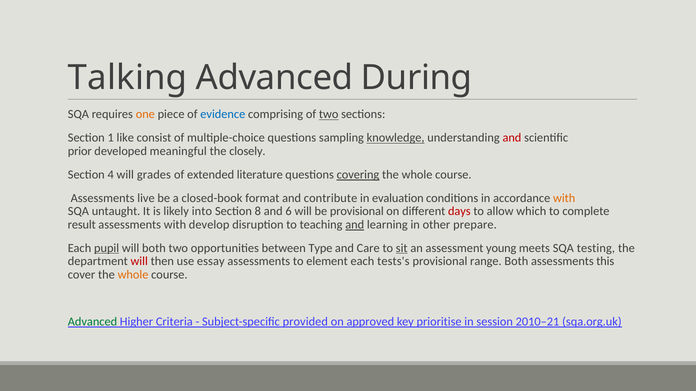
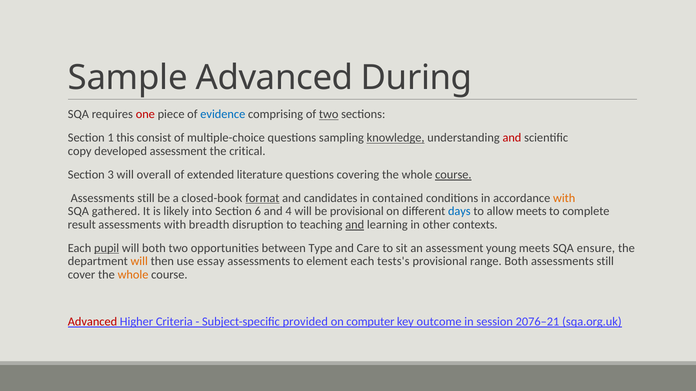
Talking: Talking -> Sample
one colour: orange -> red
like: like -> this
prior: prior -> copy
developed meaningful: meaningful -> assessment
closely: closely -> critical
4: 4 -> 3
grades: grades -> overall
covering underline: present -> none
course at (453, 175) underline: none -> present
live at (146, 198): live -> still
format underline: none -> present
contribute: contribute -> candidates
evaluation: evaluation -> contained
untaught: untaught -> gathered
8: 8 -> 6
6: 6 -> 4
days colour: red -> blue
allow which: which -> meets
develop: develop -> breadth
prepare: prepare -> contexts
sit underline: present -> none
testing: testing -> ensure
will at (139, 262) colour: red -> orange
Both assessments this: this -> still
Advanced at (92, 322) colour: green -> red
approved: approved -> computer
prioritise: prioritise -> outcome
2010–21: 2010–21 -> 2076–21
